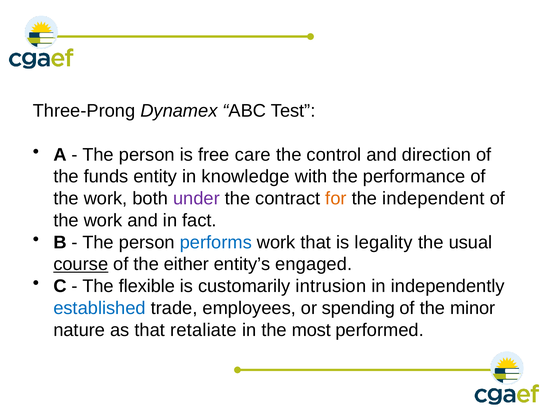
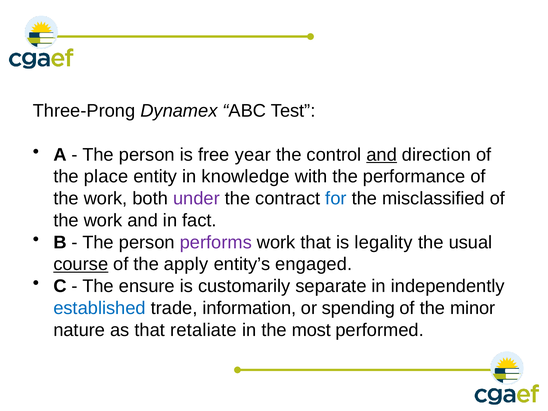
care: care -> year
and at (382, 155) underline: none -> present
funds: funds -> place
for colour: orange -> blue
independent: independent -> misclassified
performs colour: blue -> purple
either: either -> apply
flexible: flexible -> ensure
intrusion: intrusion -> separate
employees: employees -> information
